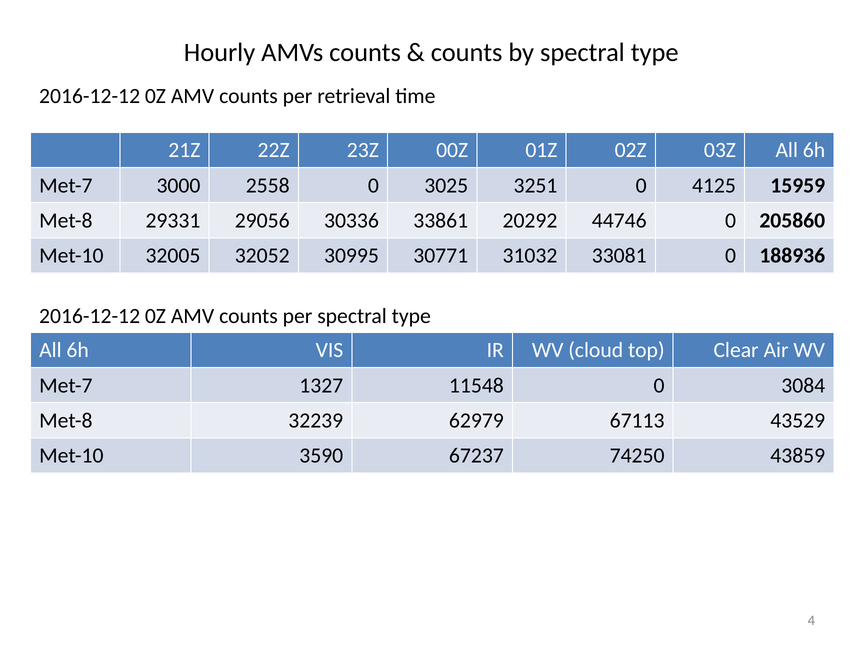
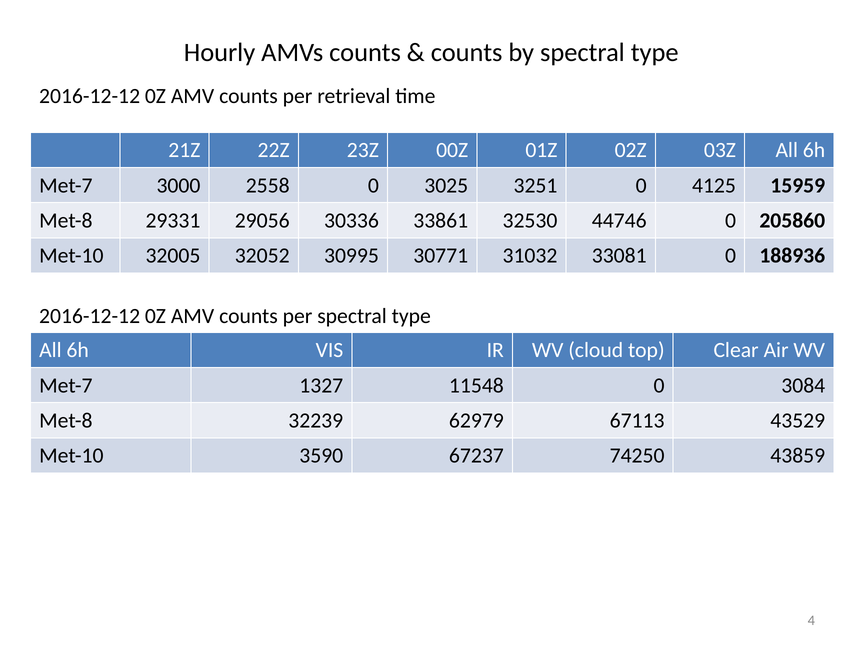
20292: 20292 -> 32530
